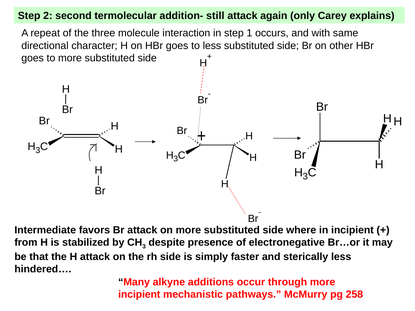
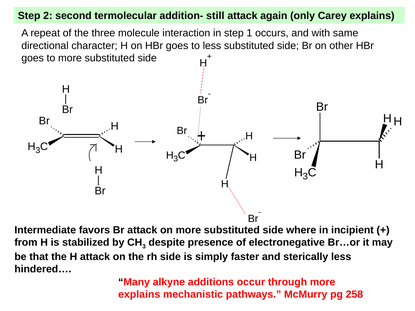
incipient at (139, 295): incipient -> explains
